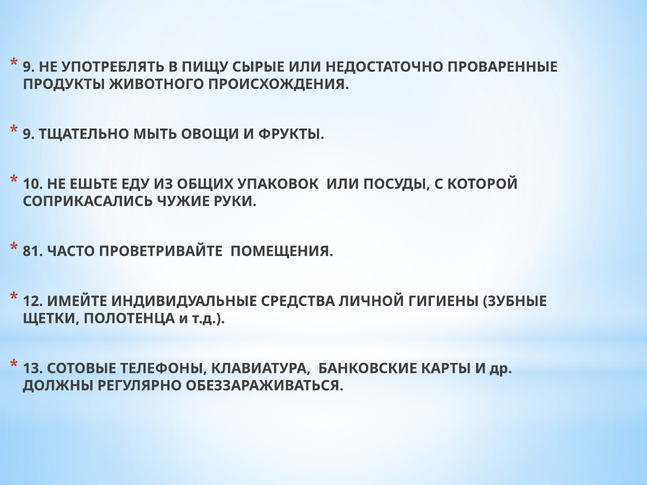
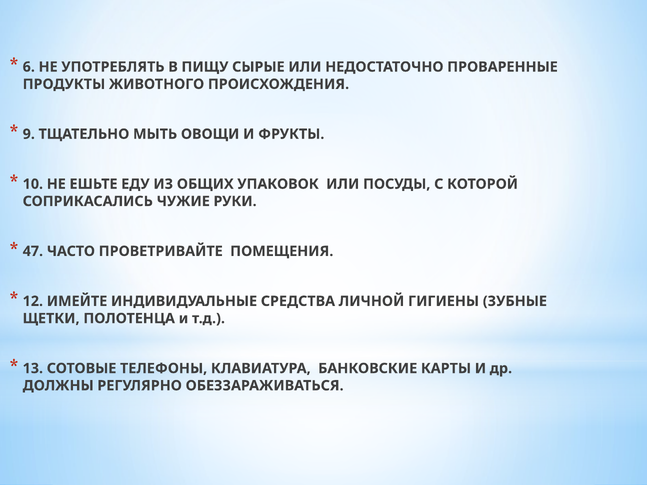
9 at (29, 67): 9 -> 6
81: 81 -> 47
